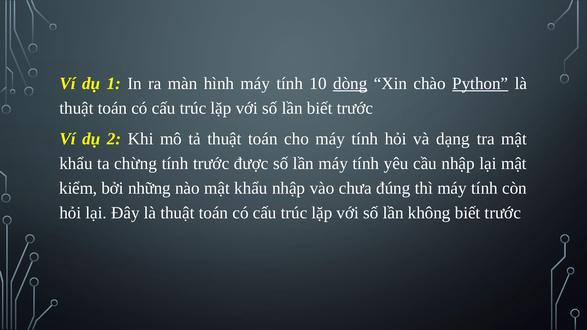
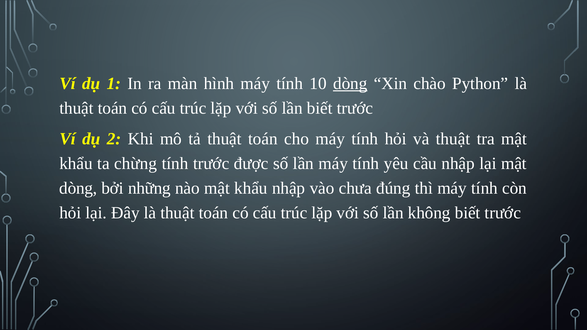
Python underline: present -> none
và dạng: dạng -> thuật
kiểm at (78, 188): kiểm -> dòng
